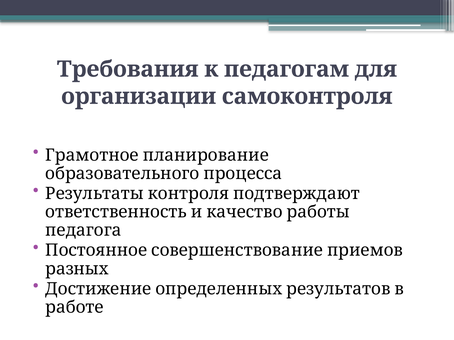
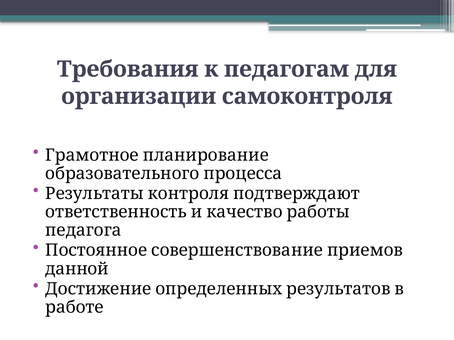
разных: разных -> данной
